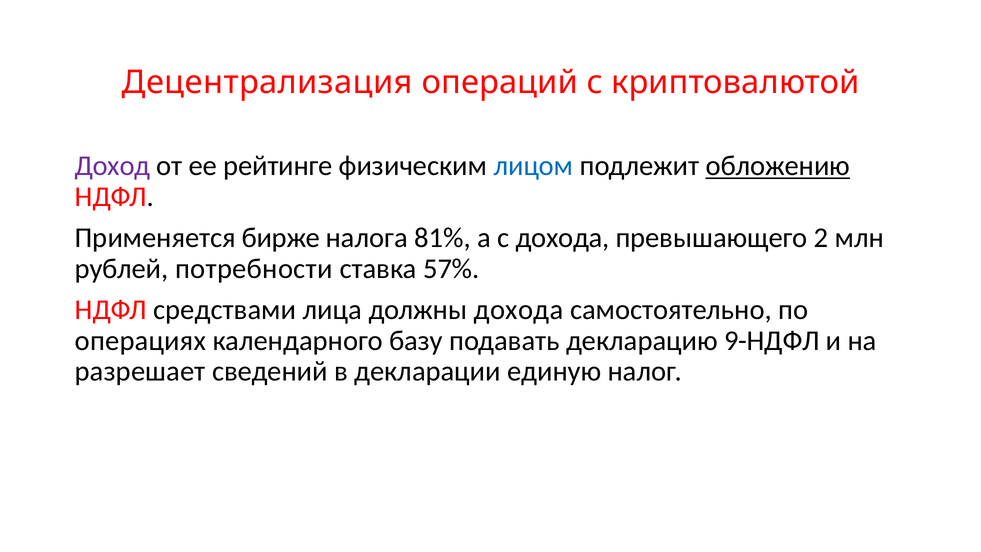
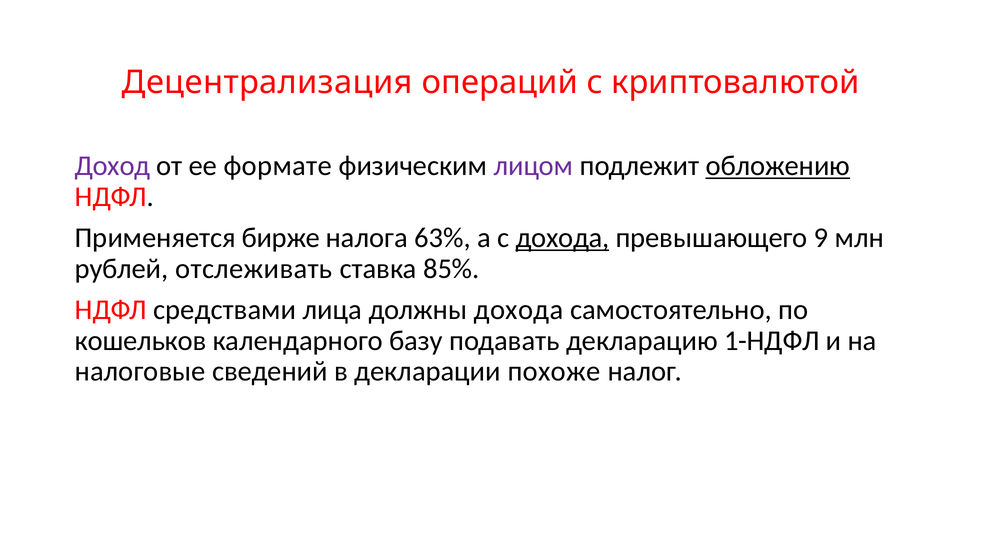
рейтинге: рейтинге -> формате
лицом colour: blue -> purple
81%: 81% -> 63%
дохода at (563, 238) underline: none -> present
2: 2 -> 9
потребности: потребности -> отслеживать
57%: 57% -> 85%
операциях: операциях -> кошельков
9-НДФЛ: 9-НДФЛ -> 1-НДФЛ
разрешает: разрешает -> налоговые
единую: единую -> похоже
